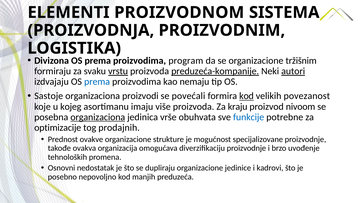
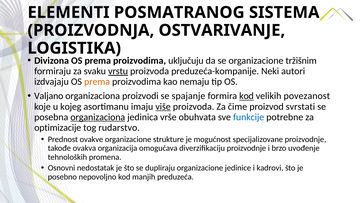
PROIZVODNOM: PROIZVODNOM -> POSMATRANOG
PROIZVODNIM: PROIZVODNIM -> OSTVARIVANJE
program: program -> uključuju
preduzeća-kompanije underline: present -> none
autori underline: present -> none
prema at (97, 82) colour: blue -> orange
Sastoje: Sastoje -> Valjano
povećali: povećali -> spajanje
više underline: none -> present
kraju: kraju -> čime
nivoom: nivoom -> svrstati
prodajnih: prodajnih -> rudarstvo
